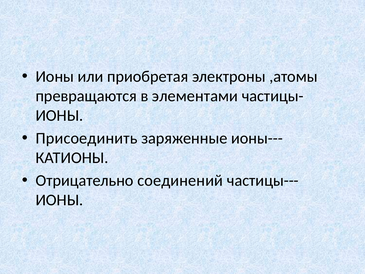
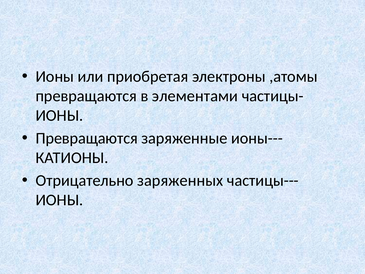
Присоединить at (87, 138): Присоединить -> Превращаются
соединений: соединений -> заряженных
